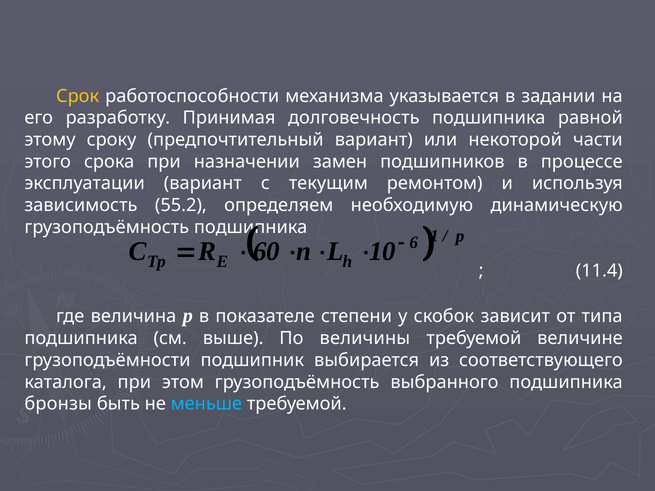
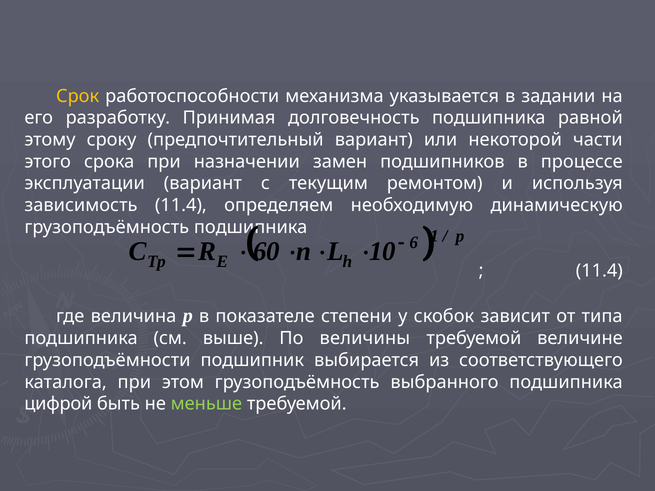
зависимость 55.2: 55.2 -> 11.4
бронзы: бронзы -> цифрой
меньше colour: light blue -> light green
